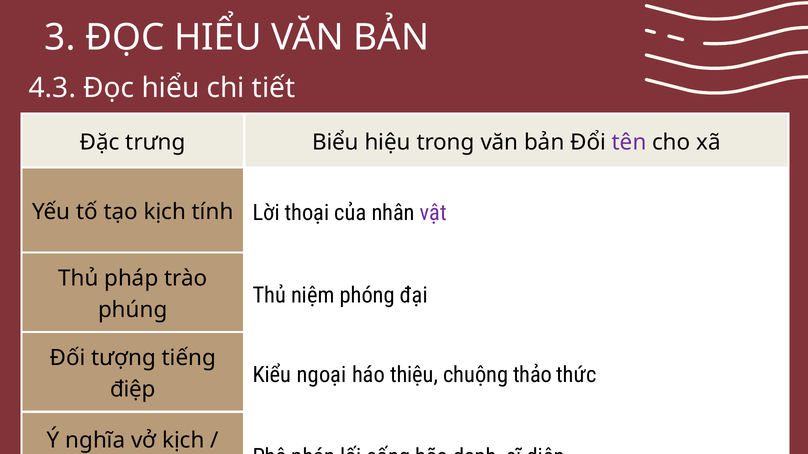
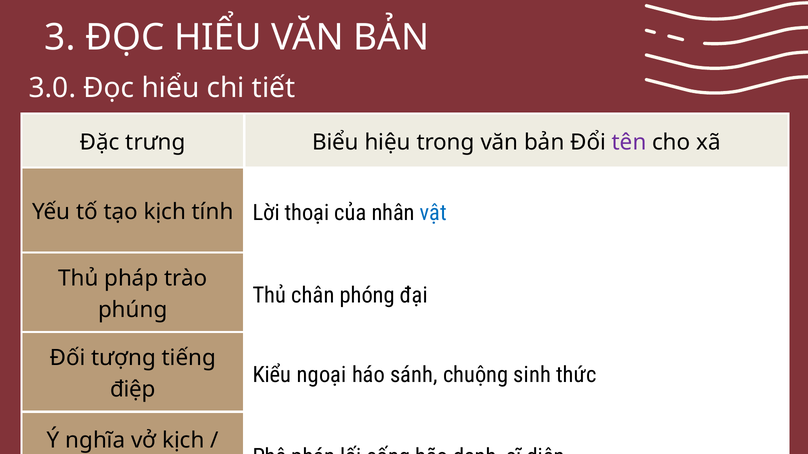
4.3: 4.3 -> 3.0
vật colour: purple -> blue
niệm: niệm -> chân
thiệu: thiệu -> sánh
thảo: thảo -> sinh
